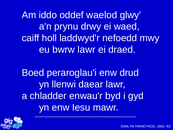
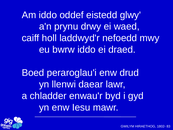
waelod: waelod -> eistedd
bwrw lawr: lawr -> iddo
